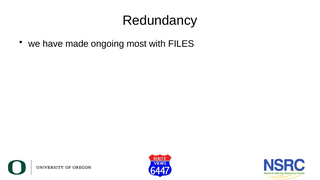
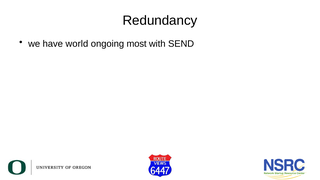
made: made -> world
FILES: FILES -> SEND
